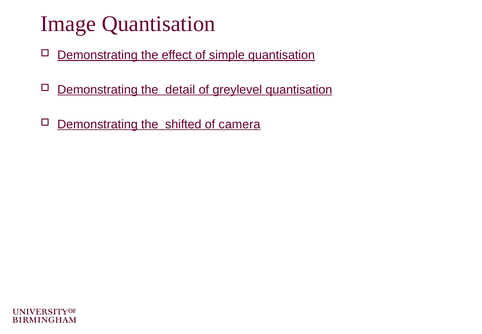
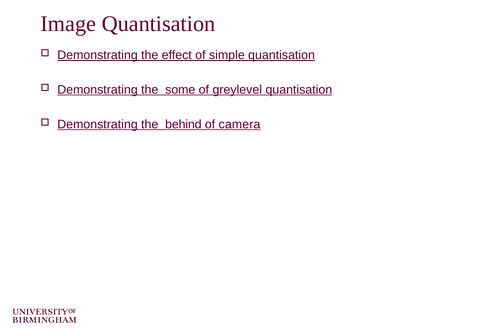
detail: detail -> some
shifted: shifted -> behind
